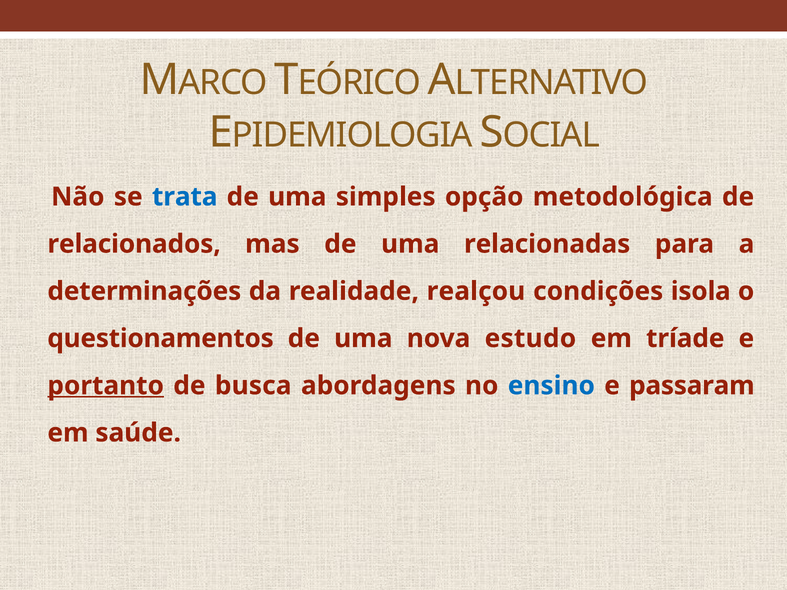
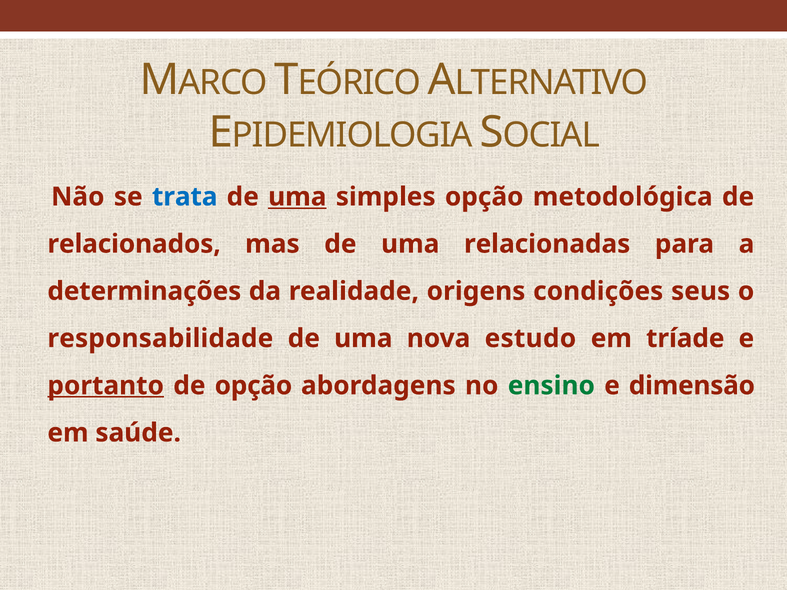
uma at (297, 197) underline: none -> present
realçou: realçou -> origens
isola: isola -> seus
questionamentos: questionamentos -> responsabilidade
de busca: busca -> opção
ensino colour: blue -> green
passaram: passaram -> dimensão
